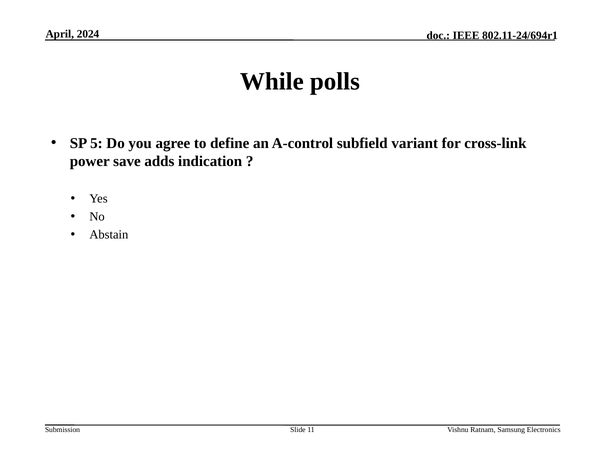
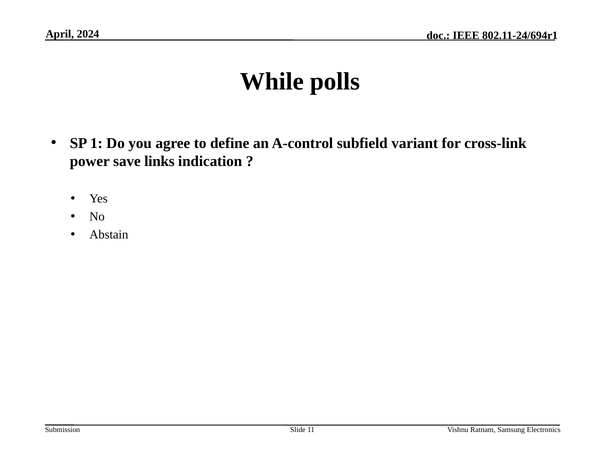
5: 5 -> 1
adds: adds -> links
